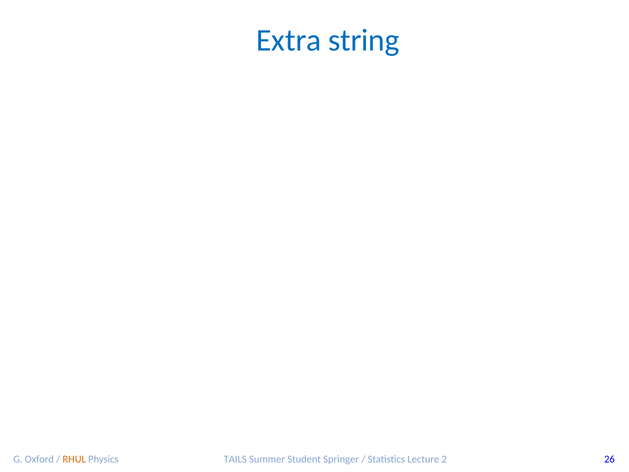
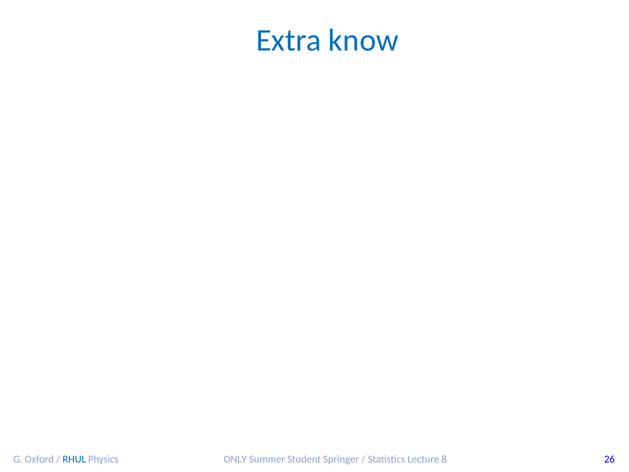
string: string -> know
RHUL colour: orange -> blue
TAILS: TAILS -> ONLY
2: 2 -> 8
